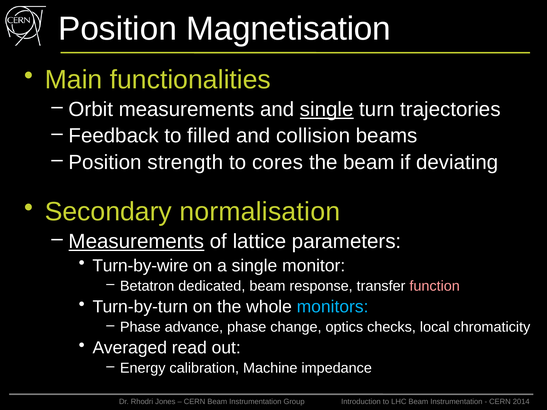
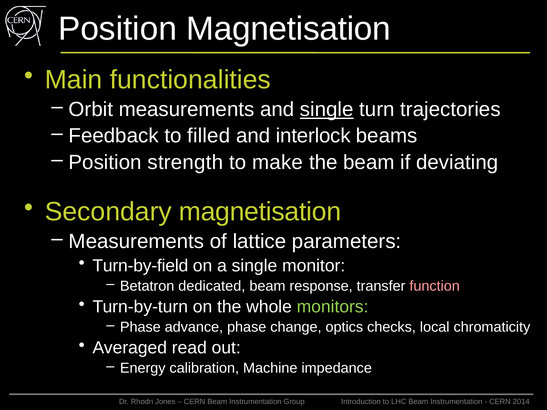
collision: collision -> interlock
cores: cores -> make
Secondary normalisation: normalisation -> magnetisation
Measurements at (136, 242) underline: present -> none
Turn-by-wire: Turn-by-wire -> Turn-by-field
monitors colour: light blue -> light green
